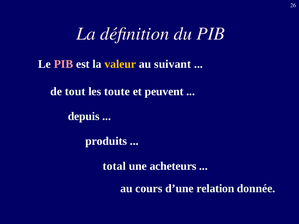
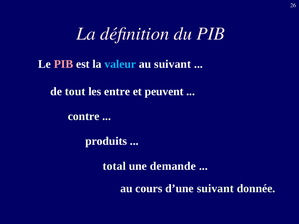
valeur colour: yellow -> light blue
toute: toute -> entre
depuis: depuis -> contre
acheteurs: acheteurs -> demande
d’une relation: relation -> suivant
